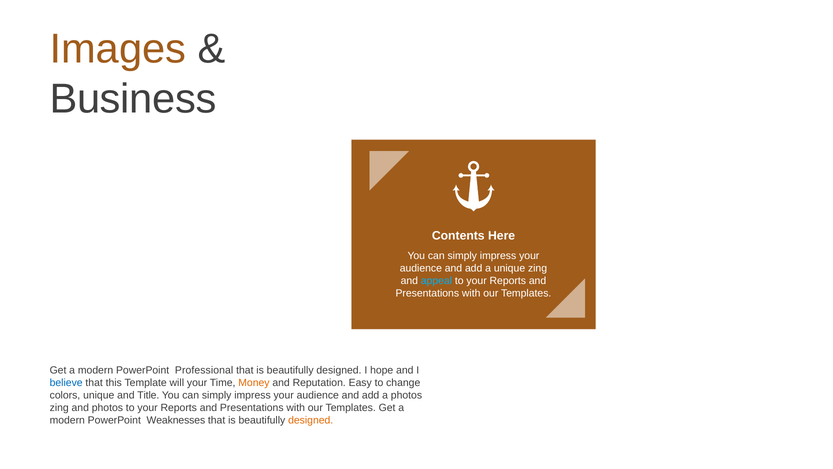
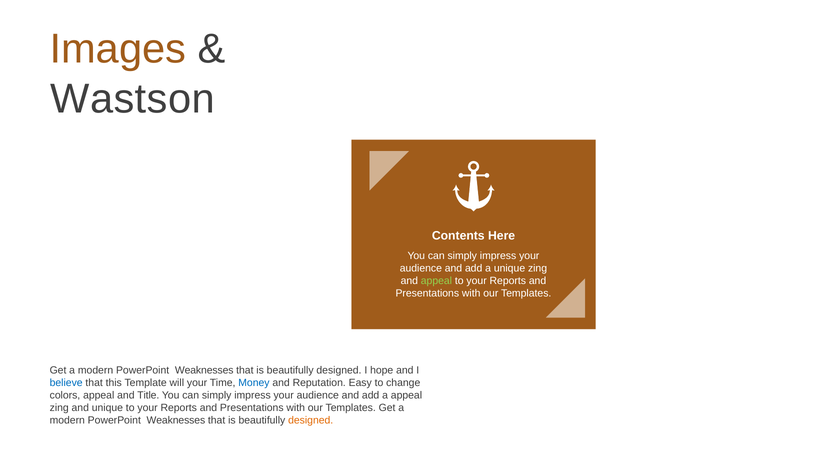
Business: Business -> Wastson
appeal at (436, 281) colour: light blue -> light green
Professional at (204, 370): Professional -> Weaknesses
Money colour: orange -> blue
colors unique: unique -> appeal
a photos: photos -> appeal
and photos: photos -> unique
